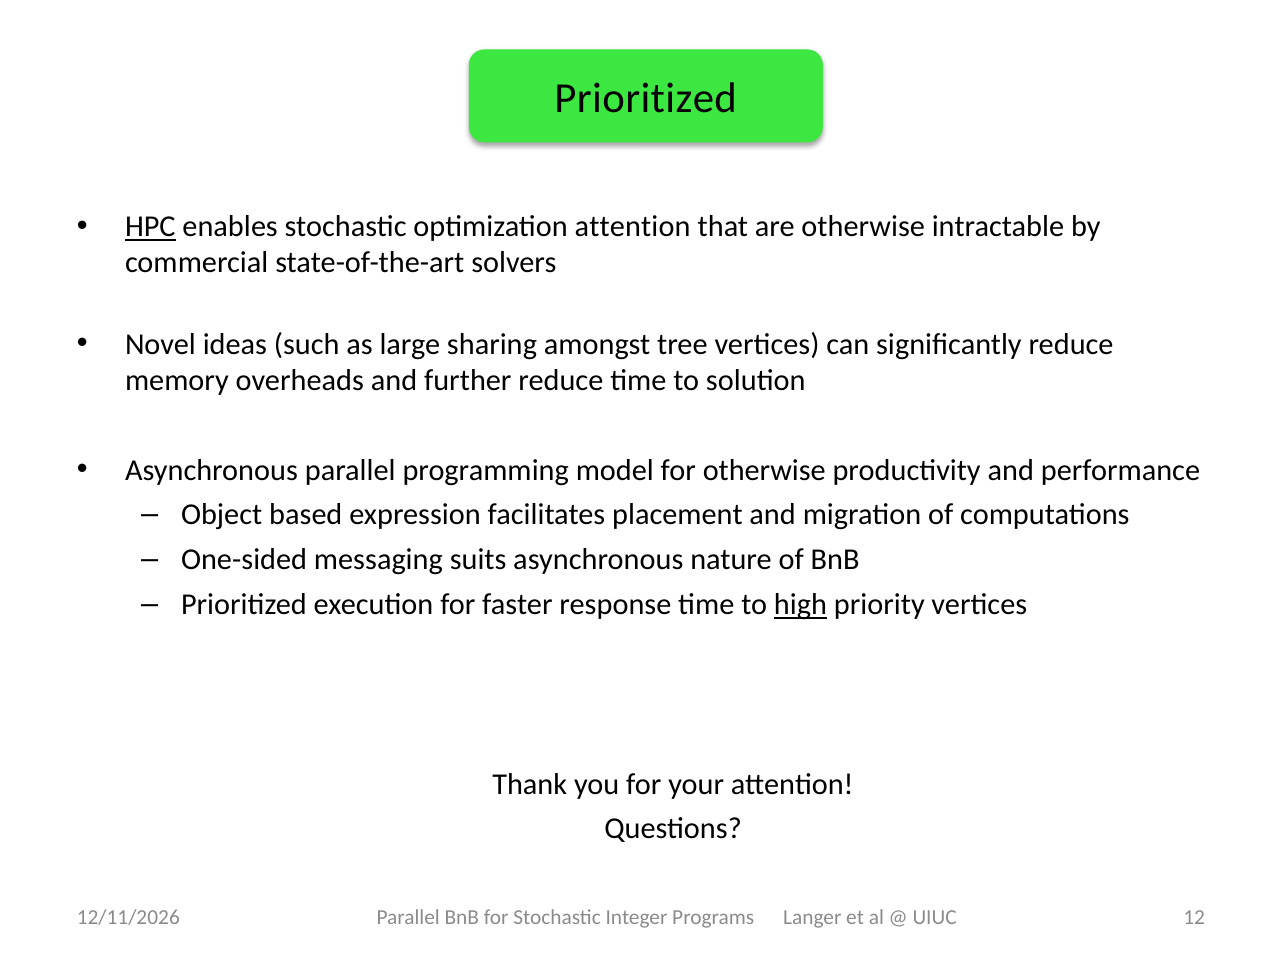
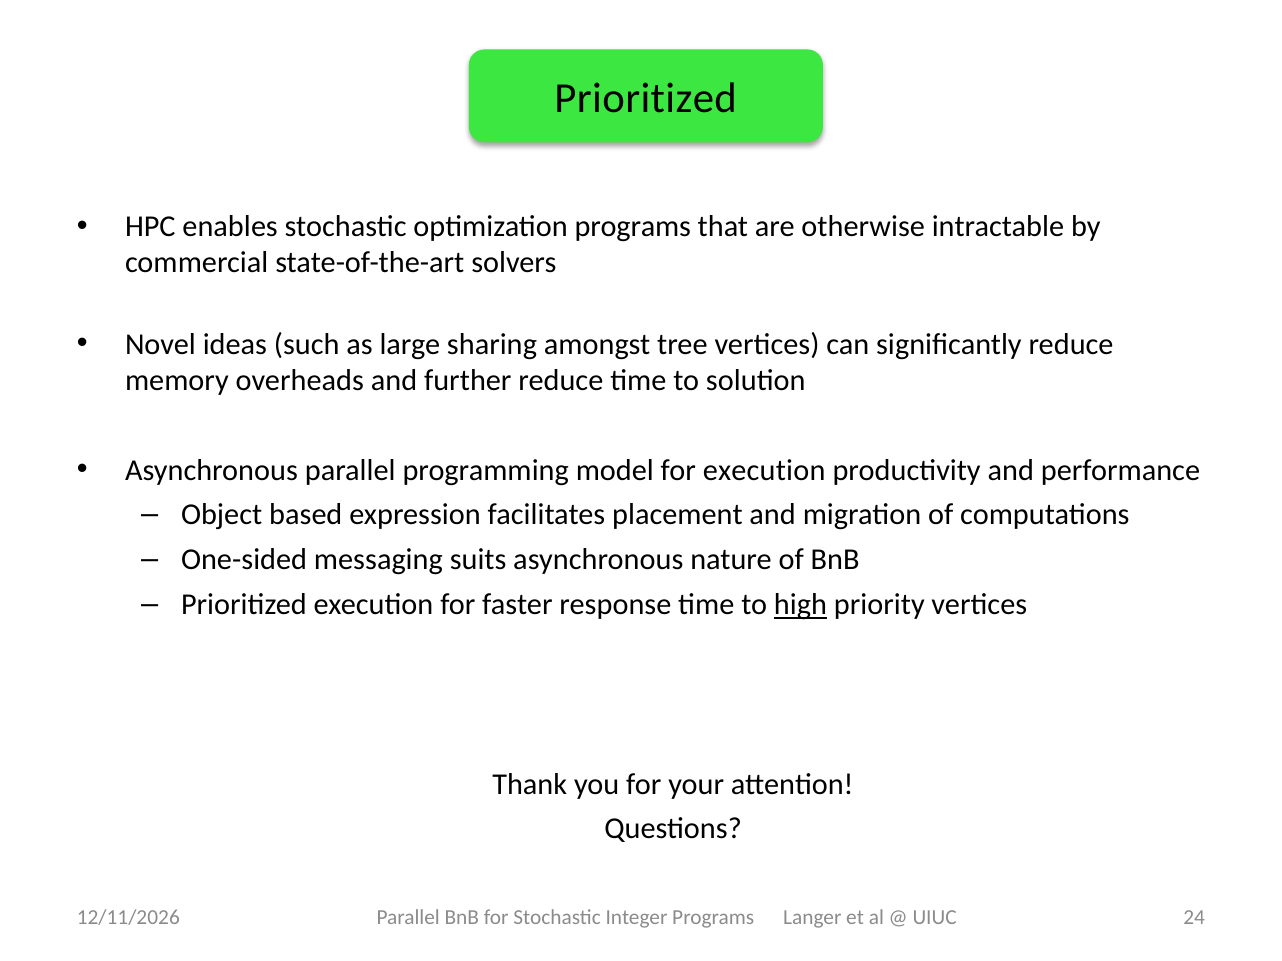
HPC underline: present -> none
optimization attention: attention -> programs
for otherwise: otherwise -> execution
12: 12 -> 24
